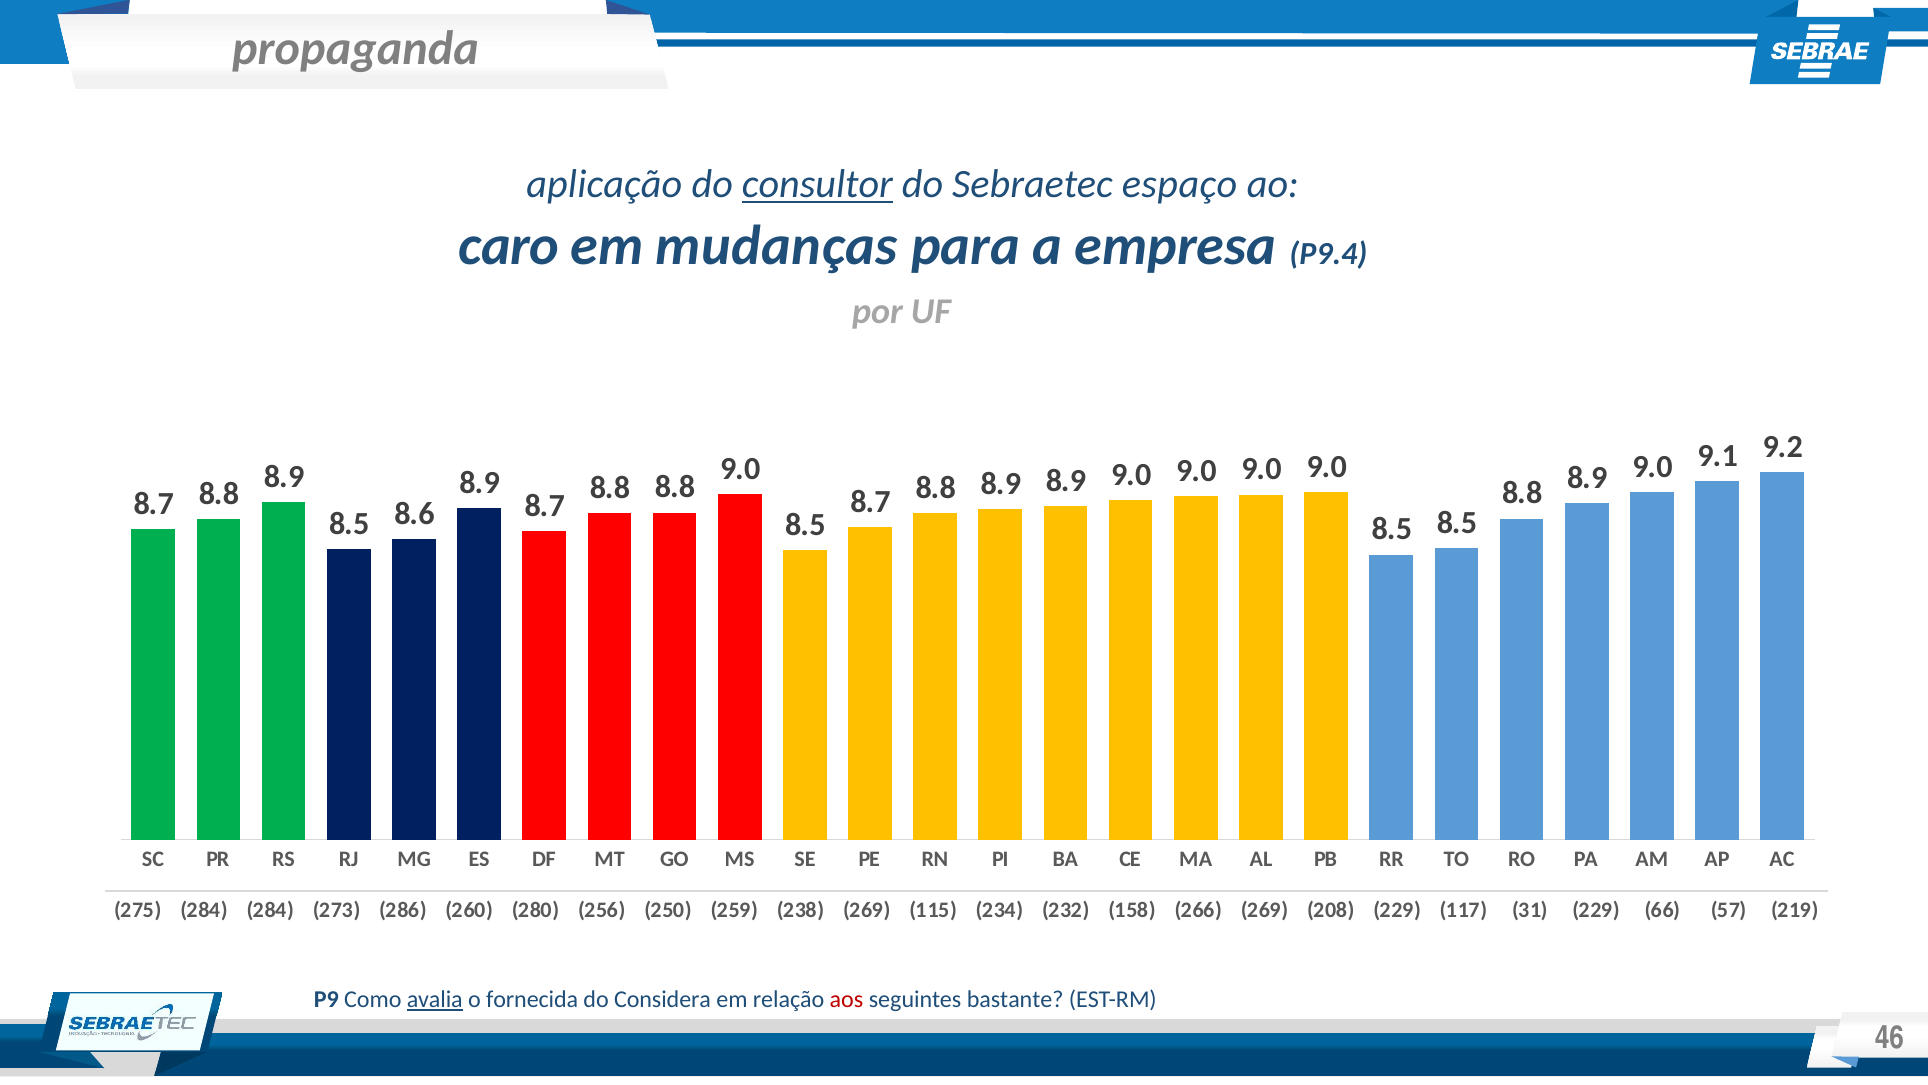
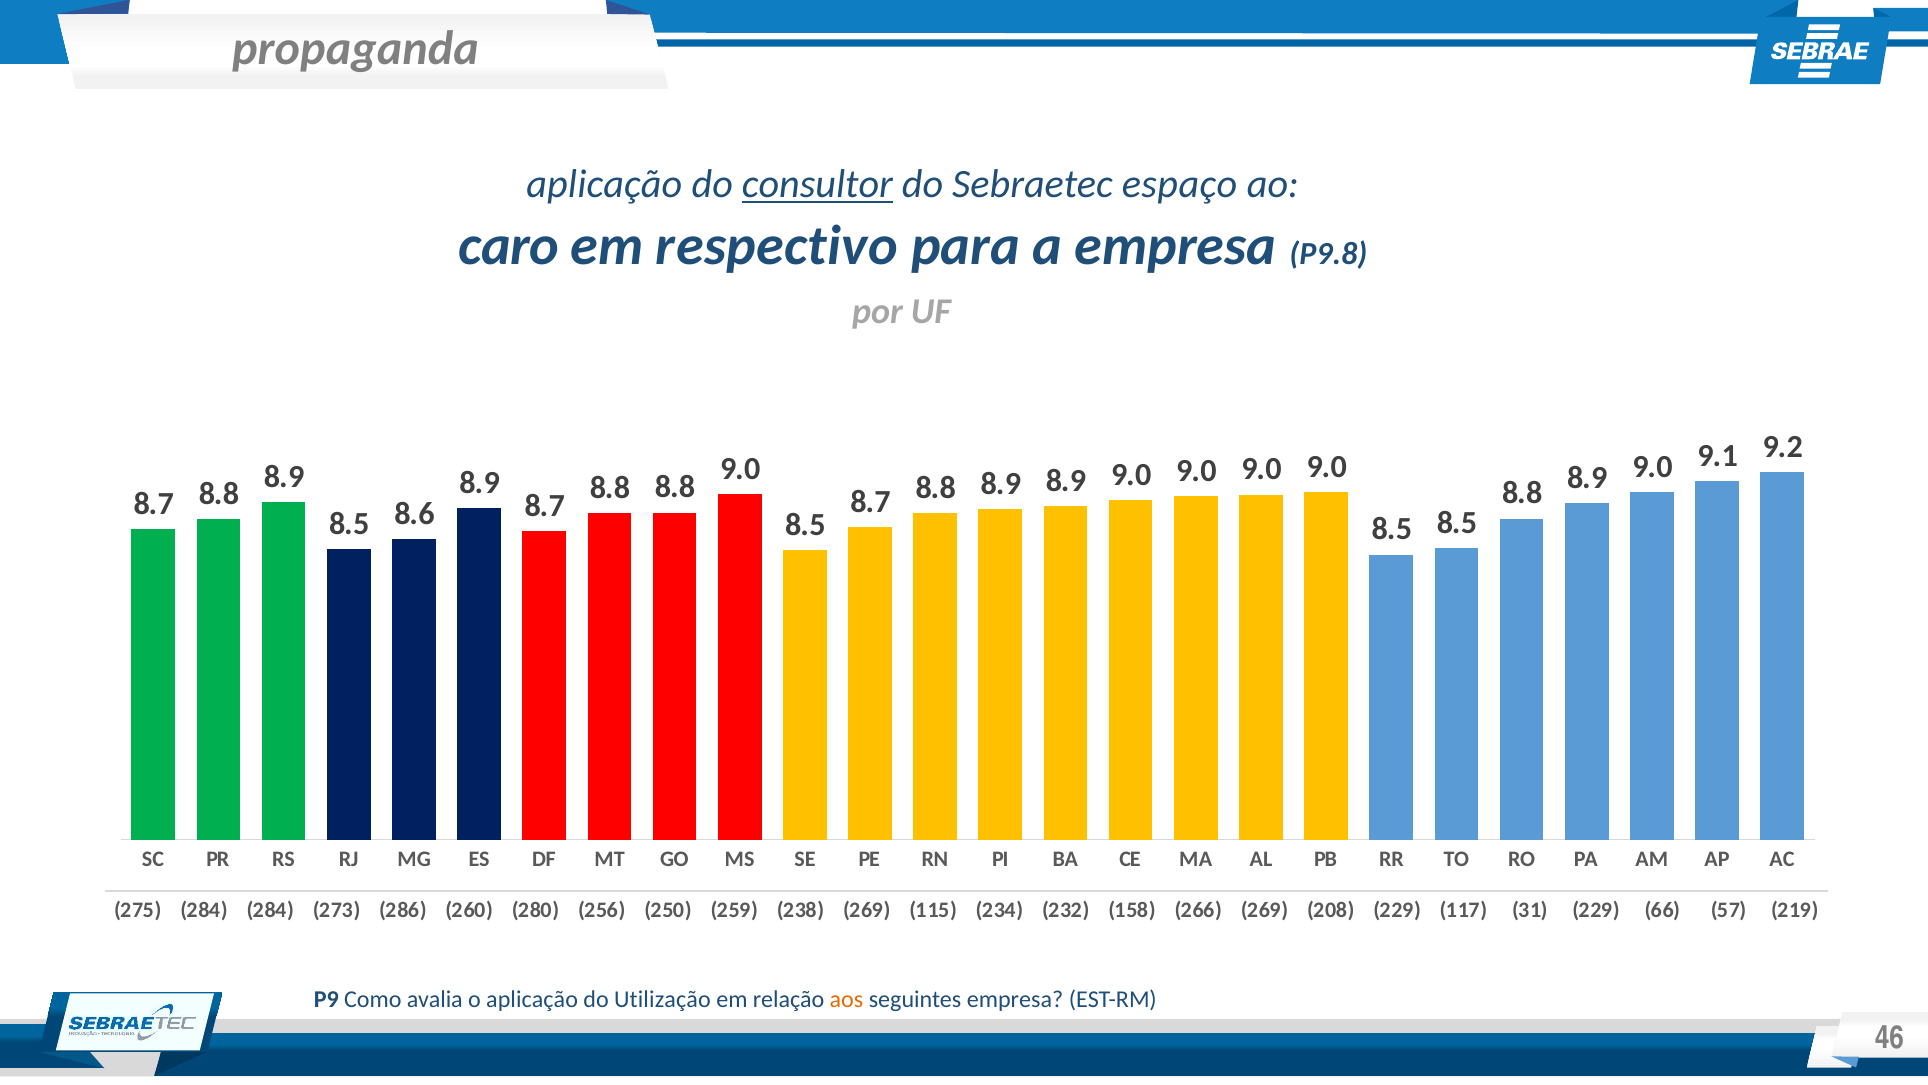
mudanças: mudanças -> respectivo
P9.4: P9.4 -> P9.8
avalia underline: present -> none
o fornecida: fornecida -> aplicação
Considera: Considera -> Utilização
aos colour: red -> orange
seguintes bastante: bastante -> empresa
